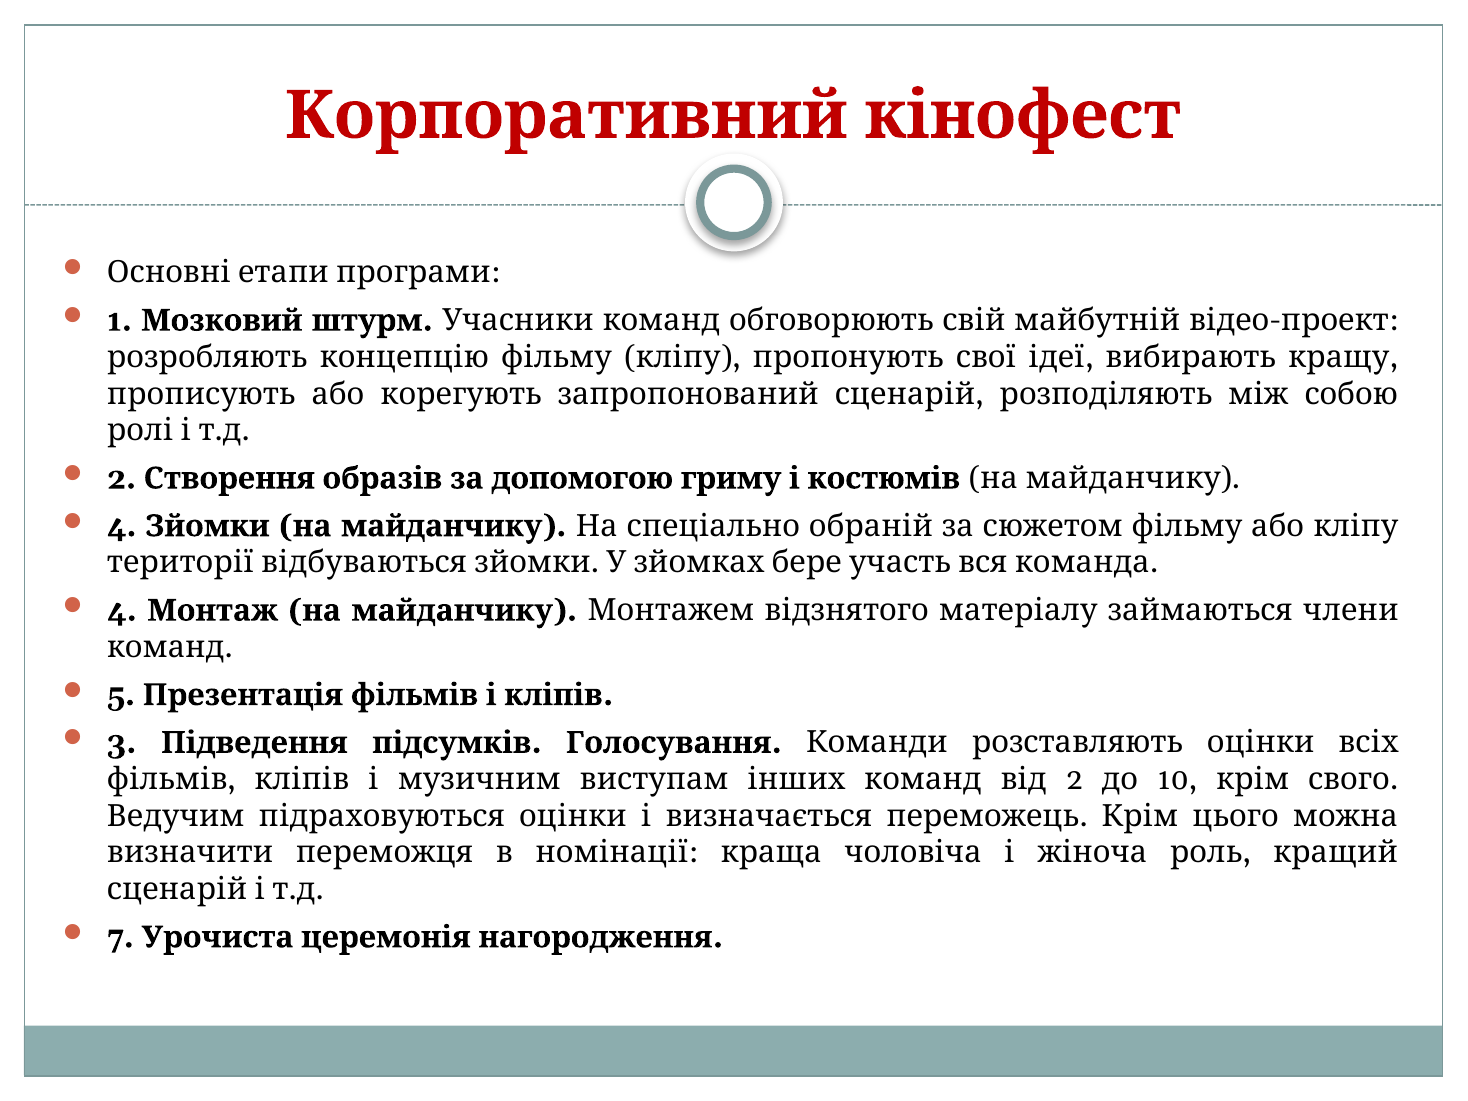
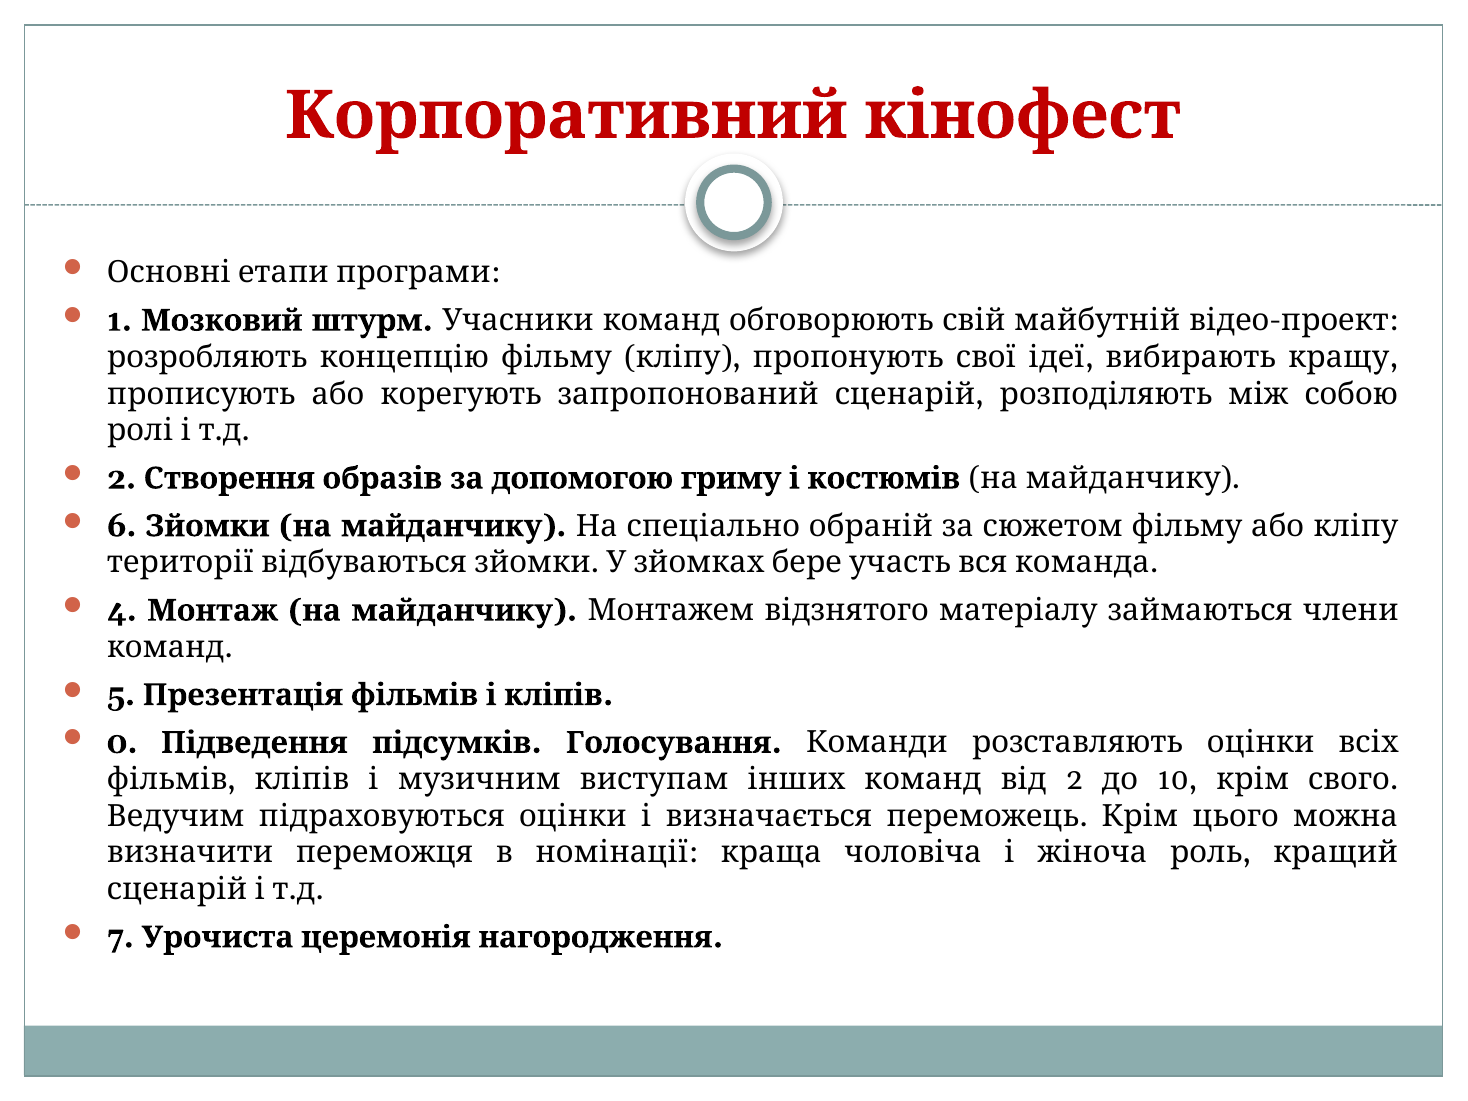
4 at (122, 526): 4 -> 6
3: 3 -> 0
